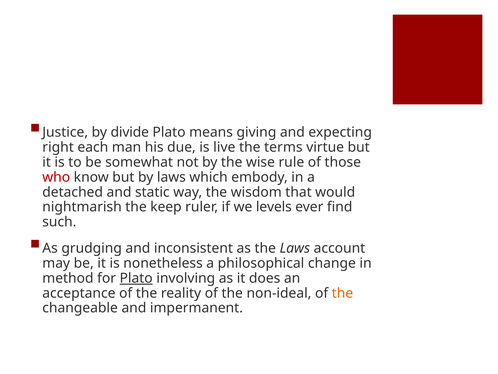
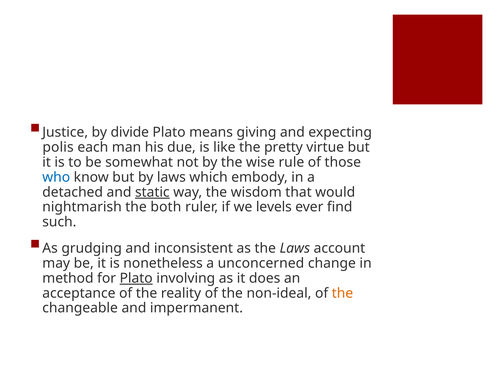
right: right -> polis
live: live -> like
terms: terms -> pretty
who colour: red -> blue
static underline: none -> present
keep: keep -> both
philosophical: philosophical -> unconcerned
